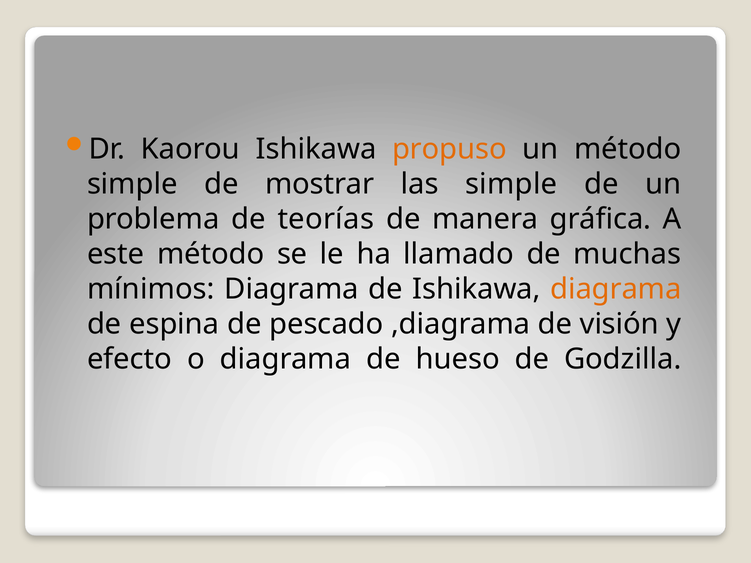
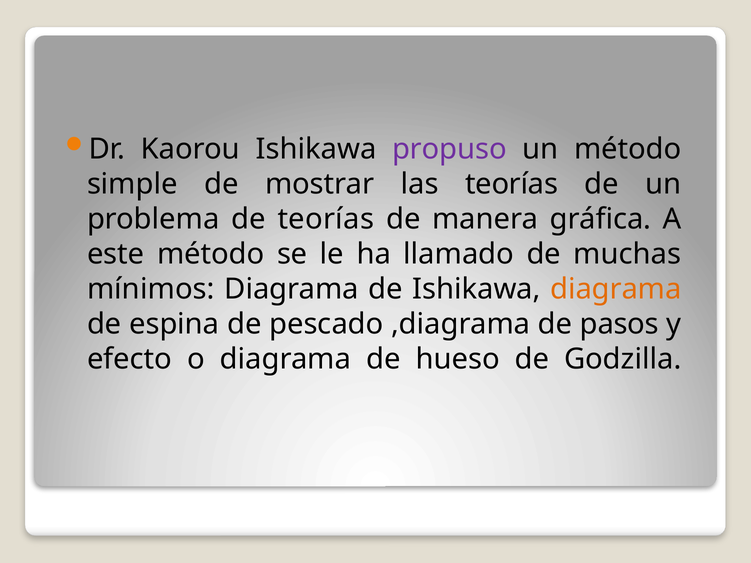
propuso colour: orange -> purple
las simple: simple -> teorías
visión: visión -> pasos
